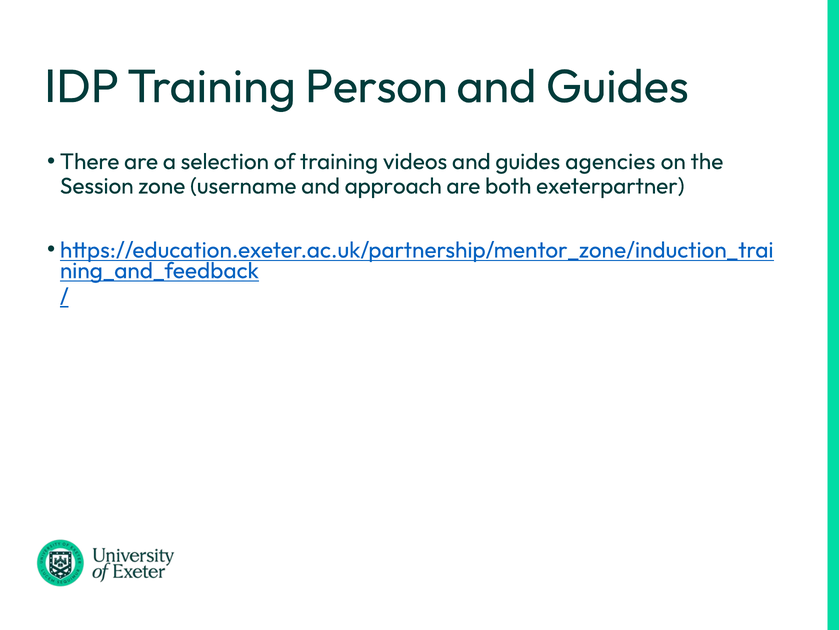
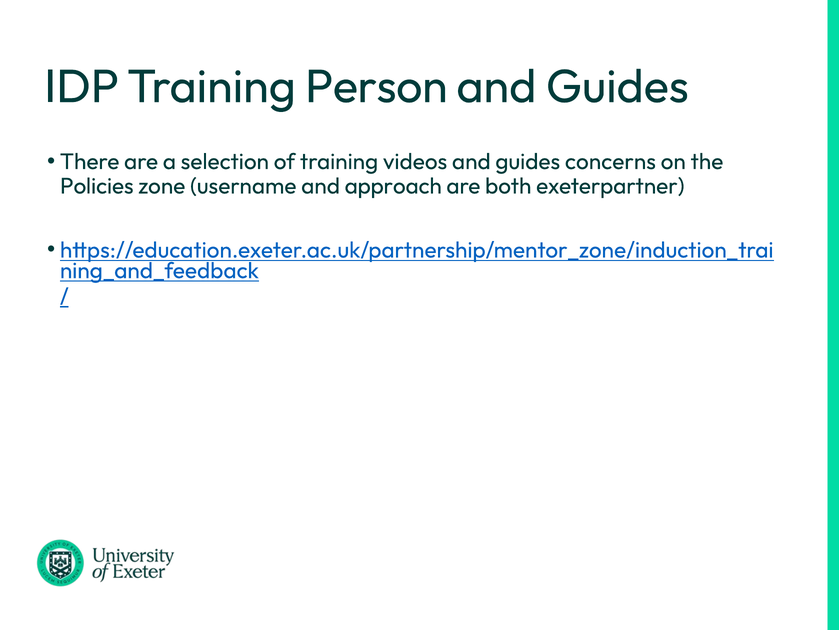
agencies: agencies -> concerns
Session: Session -> Policies
